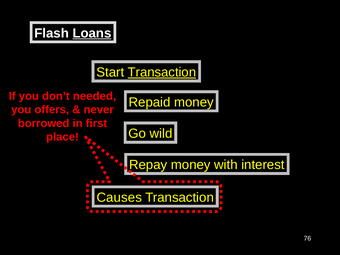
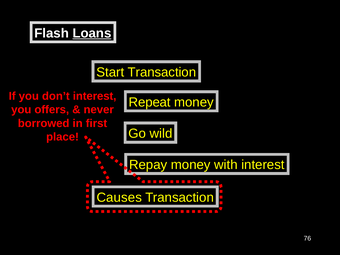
Transaction at (162, 72) underline: present -> none
don’t needed: needed -> interest
Repaid: Repaid -> Repeat
